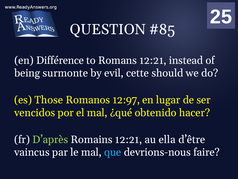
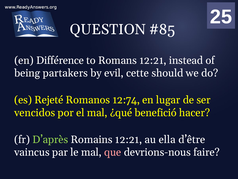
surmonte: surmonte -> partakers
Those: Those -> Rejeté
12:97: 12:97 -> 12:74
obtenido: obtenido -> benefició
que colour: light blue -> pink
